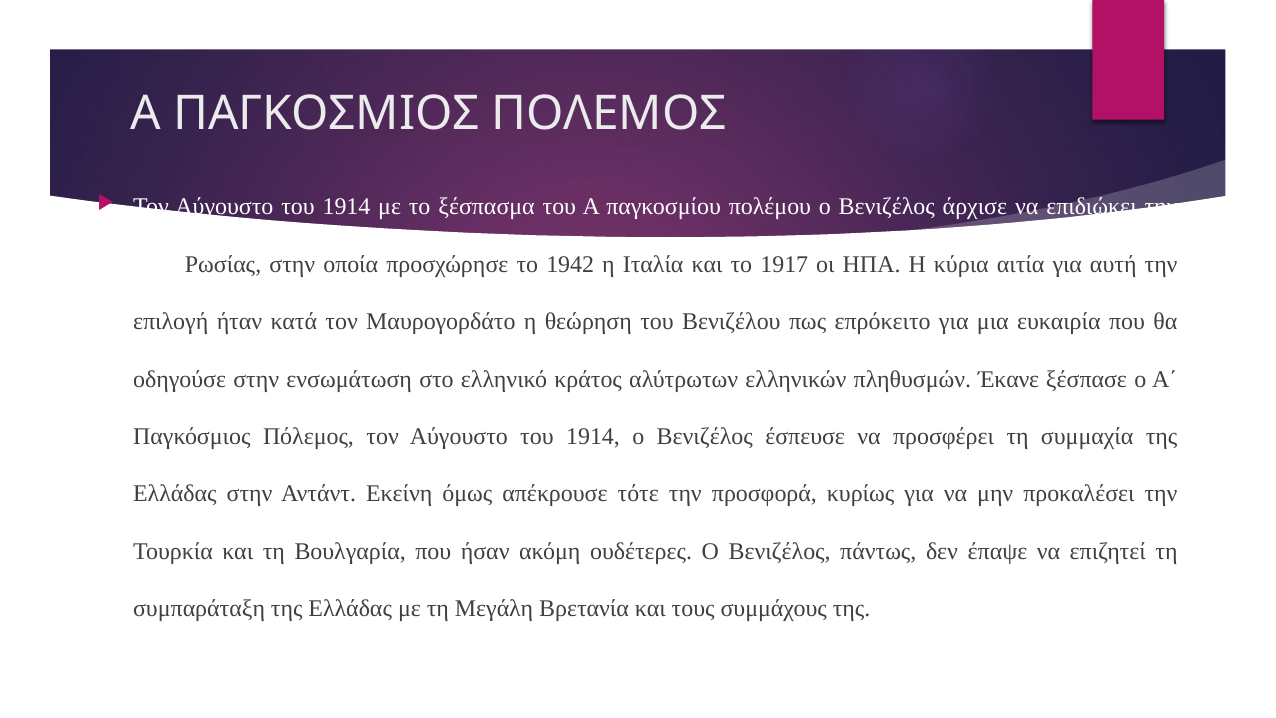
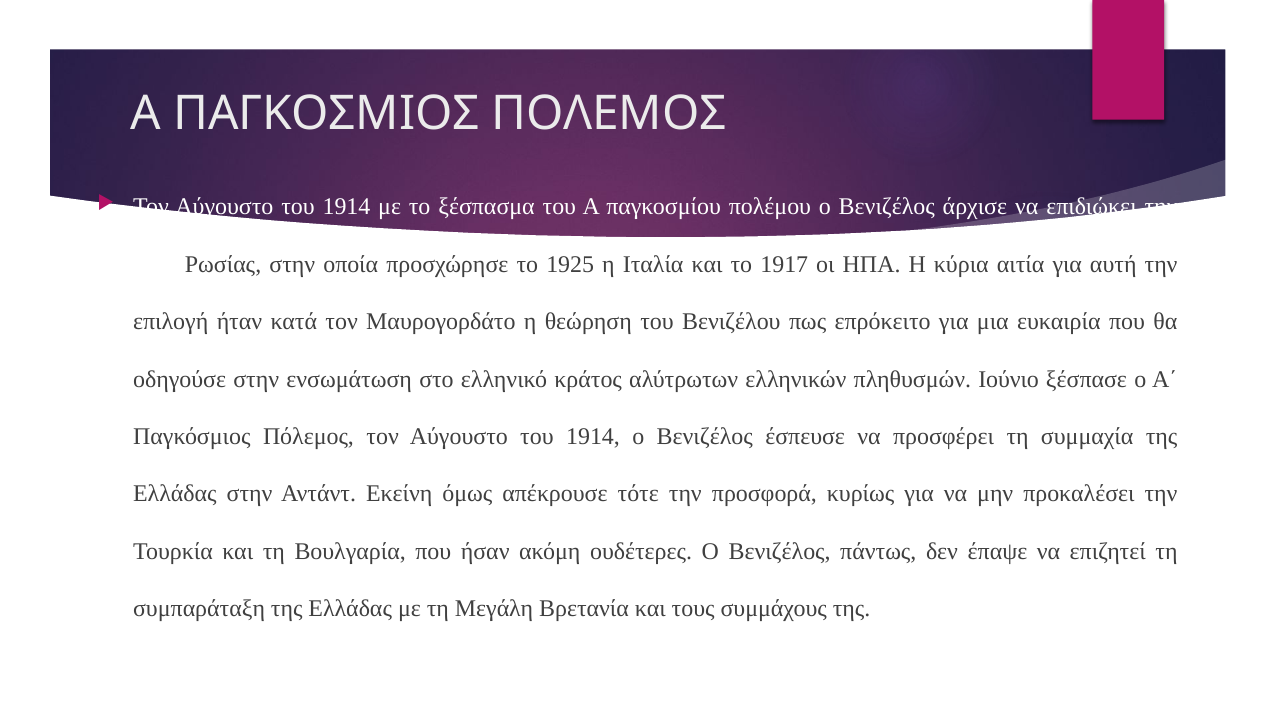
1942: 1942 -> 1925
Έκανε: Έκανε -> Ιούνιο
